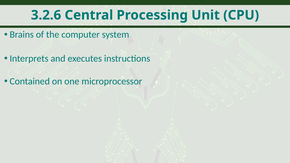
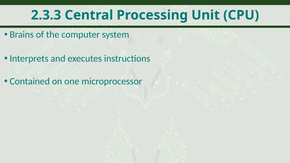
3.2.6: 3.2.6 -> 2.3.3
